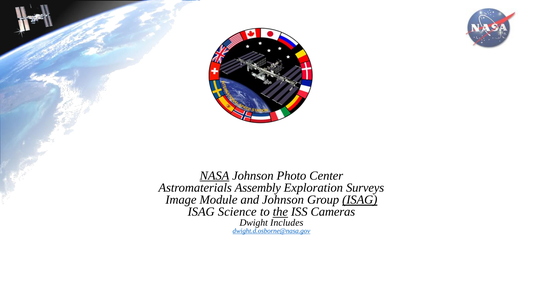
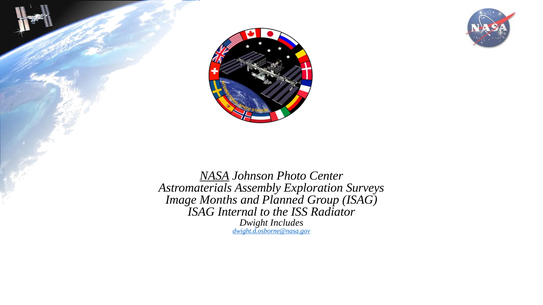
Module: Module -> Months
and Johnson: Johnson -> Planned
ISAG at (360, 200) underline: present -> none
Science: Science -> Internal
the underline: present -> none
Cameras: Cameras -> Radiator
